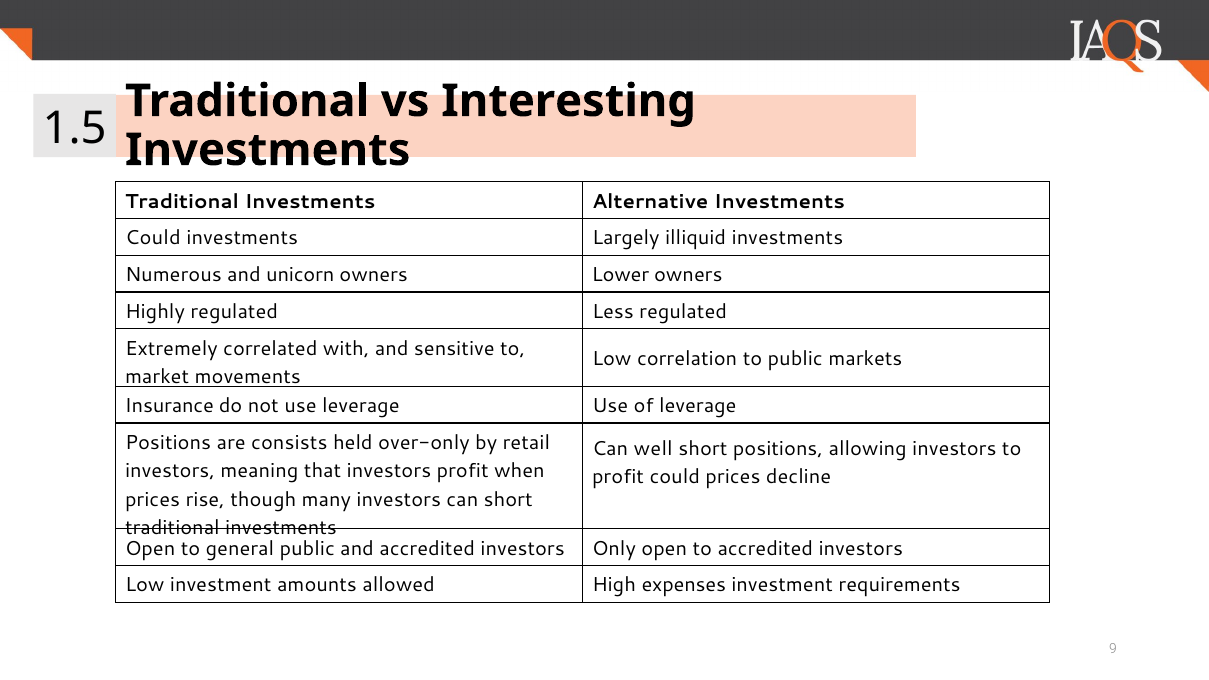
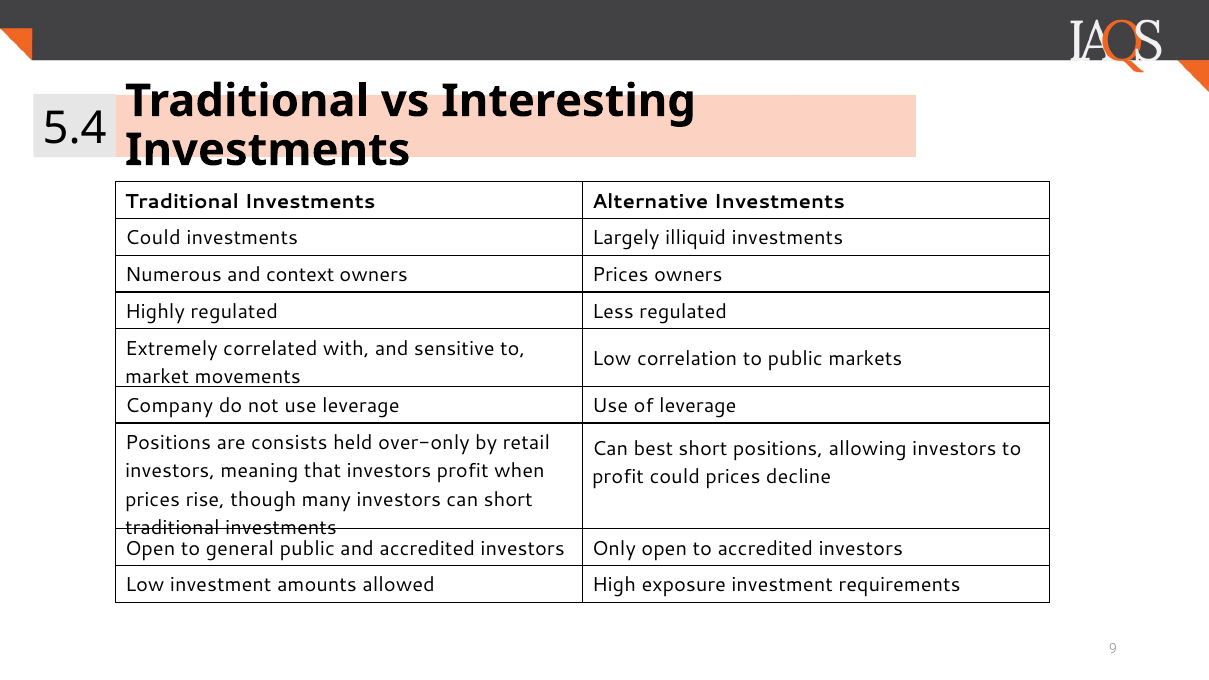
1.5: 1.5 -> 5.4
unicorn: unicorn -> context
owners Lower: Lower -> Prices
Insurance: Insurance -> Company
well: well -> best
expenses: expenses -> exposure
